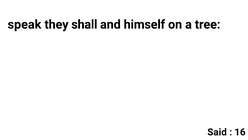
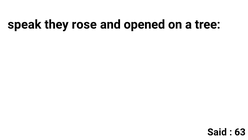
shall: shall -> rose
himself: himself -> opened
16: 16 -> 63
